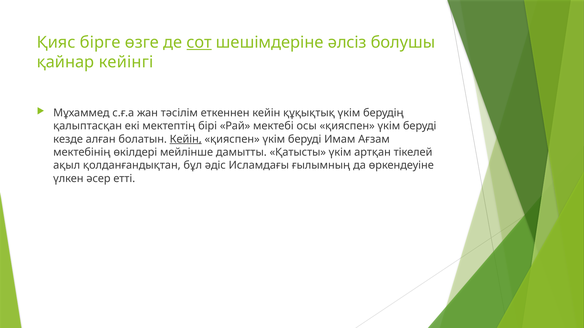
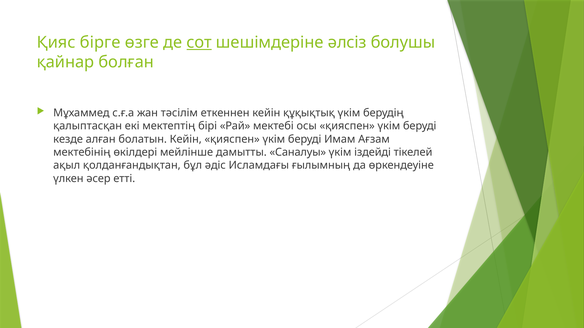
кейінгі: кейінгі -> болған
Кейін at (186, 139) underline: present -> none
Қатысты: Қатысты -> Саналуы
артқан: артқан -> іздейді
